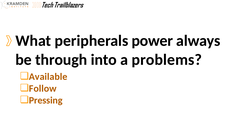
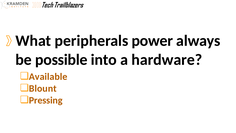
through: through -> possible
problems: problems -> hardware
Follow: Follow -> Blount
